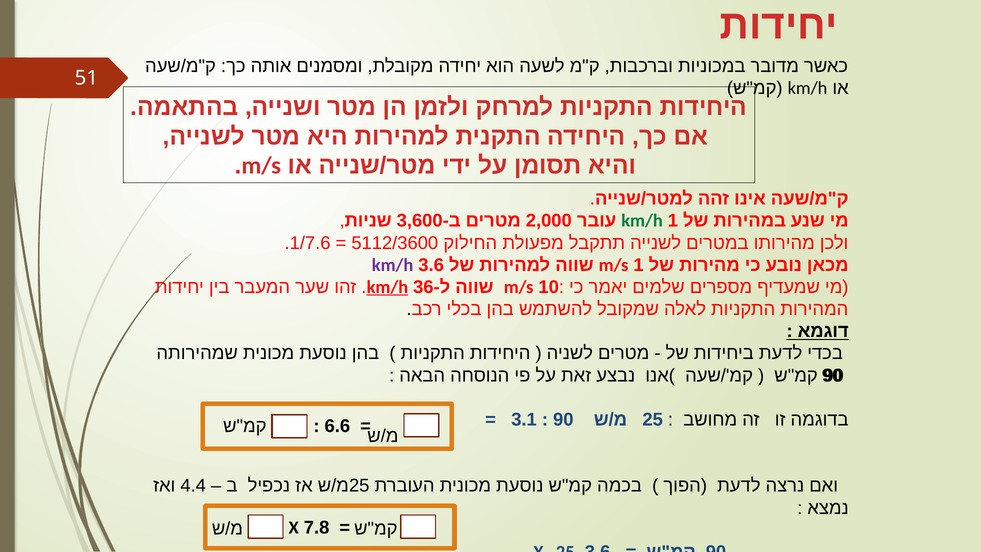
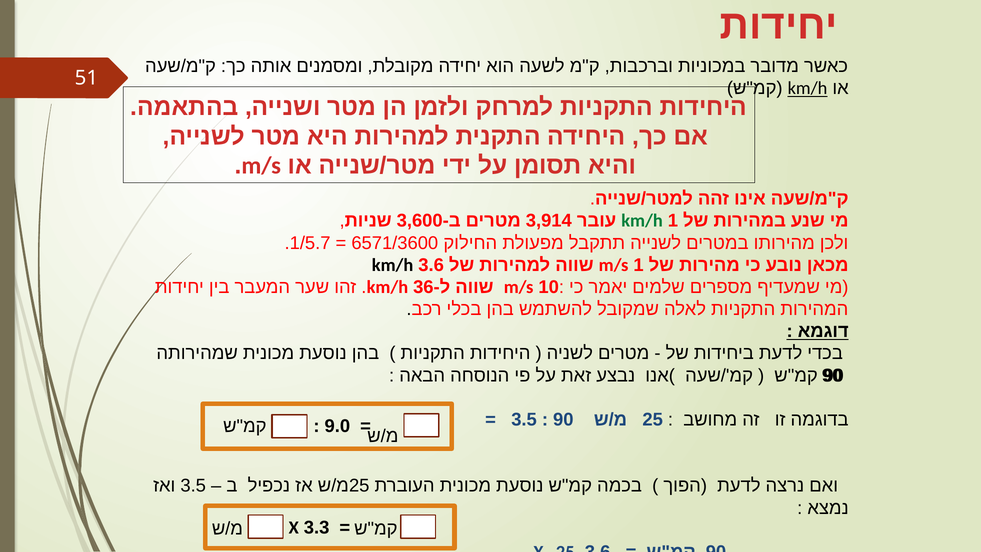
km/h at (808, 88) underline: none -> present
2,000: 2,000 -> 3,914
1/7.6: 1/7.6 -> 1/5.7
5112/3600: 5112/3600 -> 6571/3600
km/h at (393, 265) colour: purple -> black
km/h at (387, 287) underline: present -> none
3.1 at (524, 419): 3.1 -> 3.5
6.6: 6.6 -> 9.0
4.4 at (193, 486): 4.4 -> 3.5
7.8: 7.8 -> 3.3
